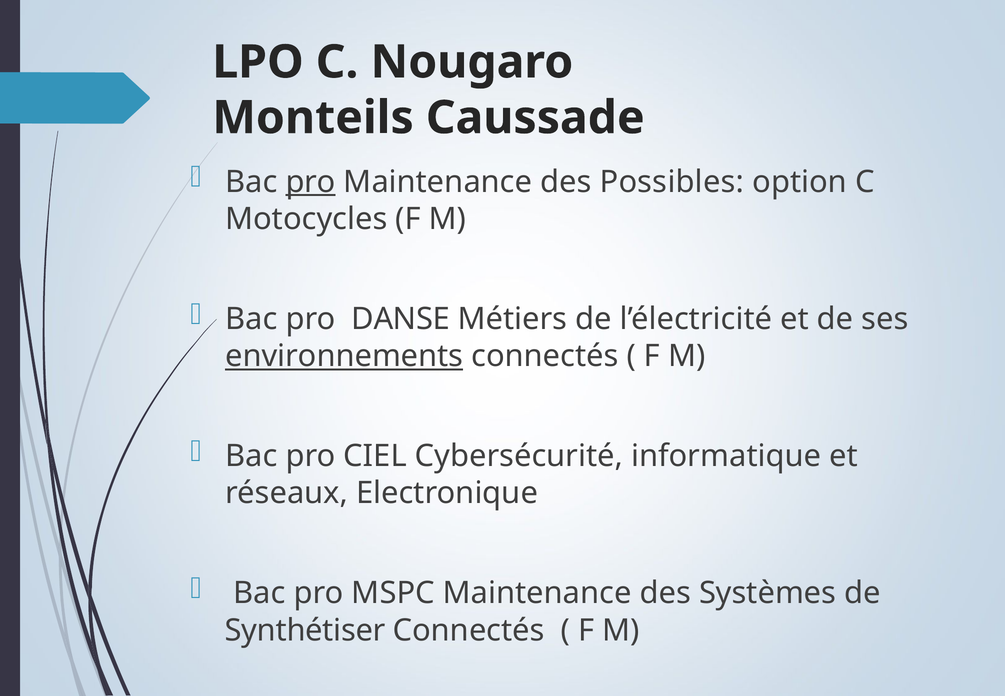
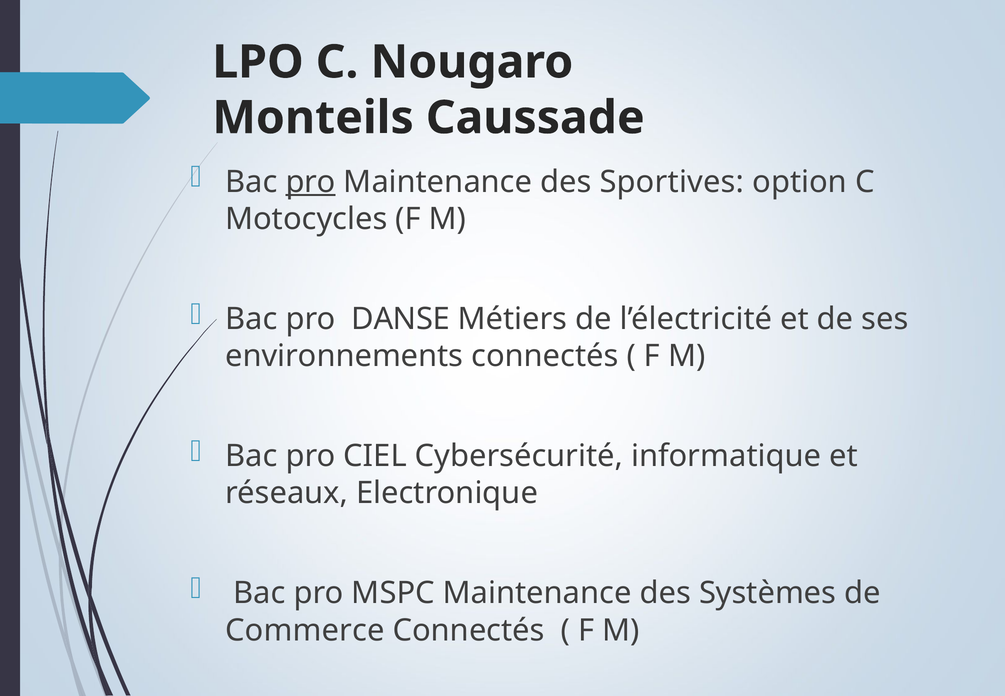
Possibles: Possibles -> Sportives
environnements underline: present -> none
Synthétiser: Synthétiser -> Commerce
